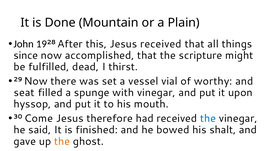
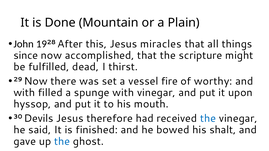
Jesus received: received -> miracles
vial: vial -> fire
seat at (24, 93): seat -> with
Come: Come -> Devils
the at (62, 142) colour: orange -> blue
